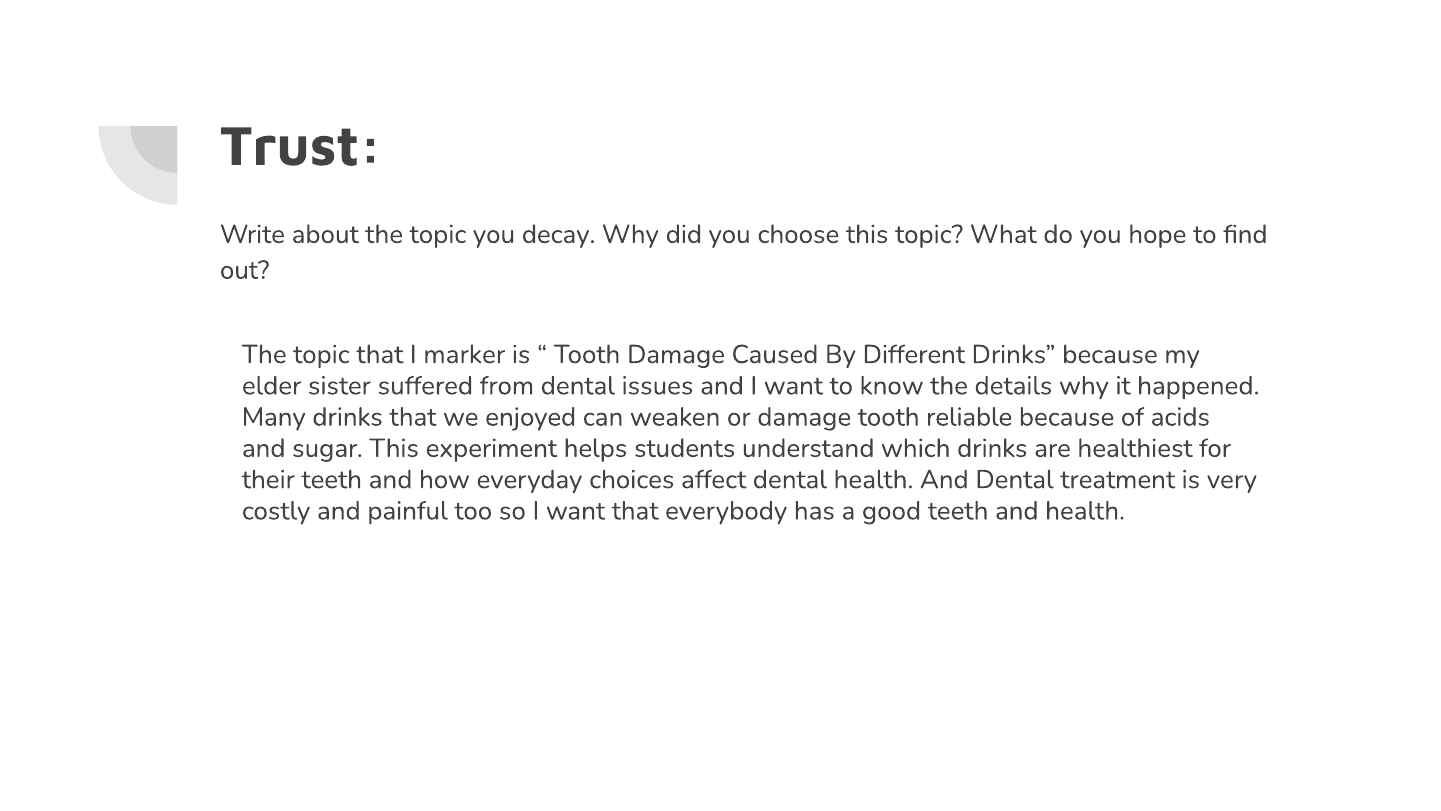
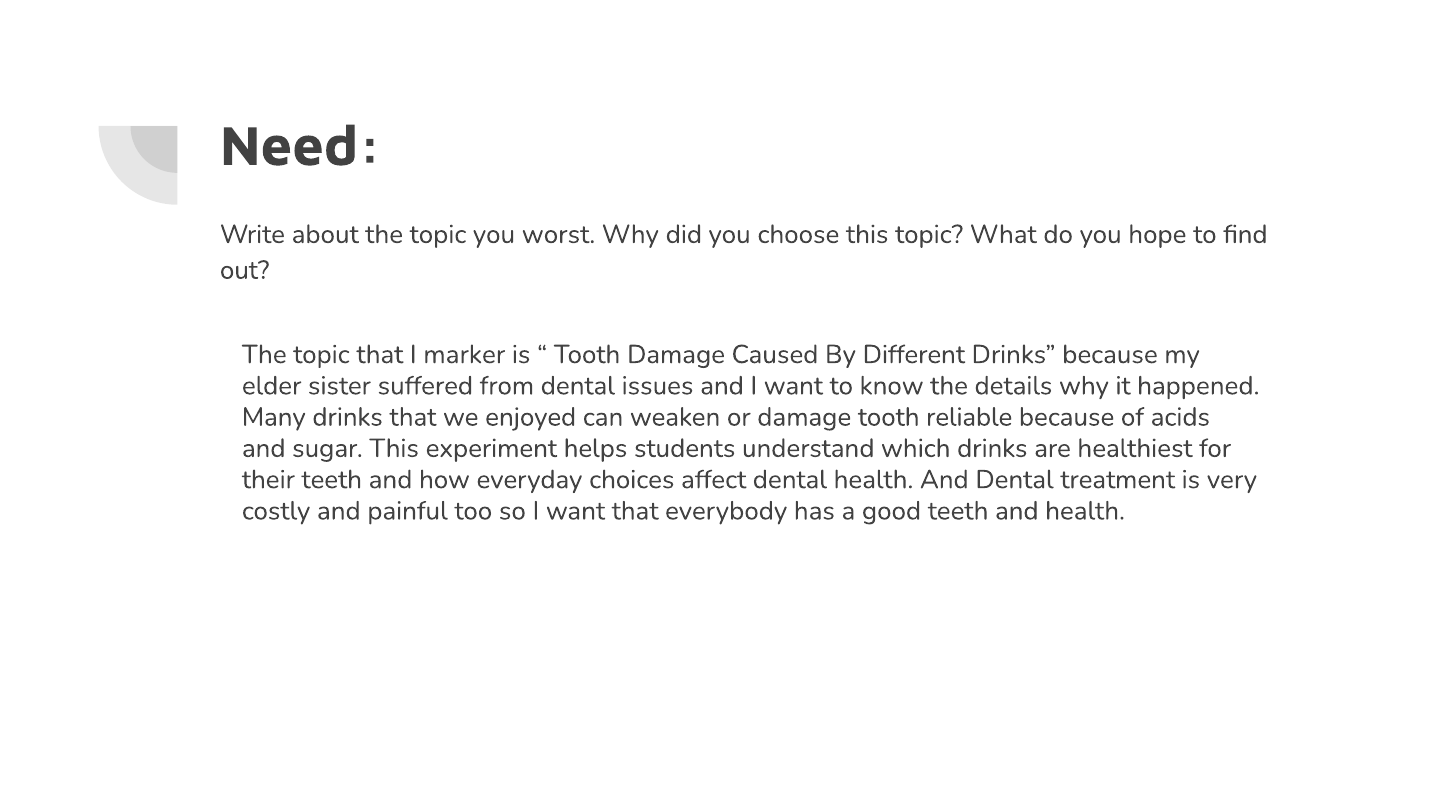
Trust: Trust -> Need
decay: decay -> worst
